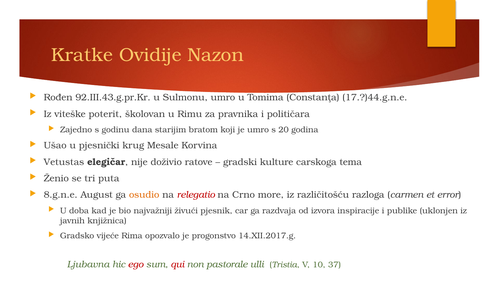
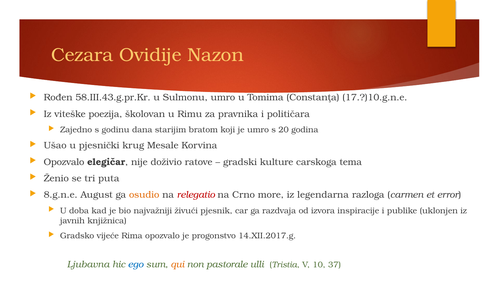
Kratke: Kratke -> Cezara
92.III.43.g.pr.Kr: 92.III.43.g.pr.Kr -> 58.III.43.g.pr.Kr
17.?)44.g.n.e: 17.?)44.g.n.e -> 17.?)10.g.n.e
poterit: poterit -> poezija
Vetustas at (64, 162): Vetustas -> Opozvalo
različitošću: različitošću -> legendarna
ego colour: red -> blue
qui colour: red -> orange
